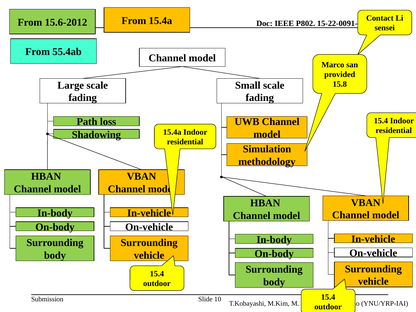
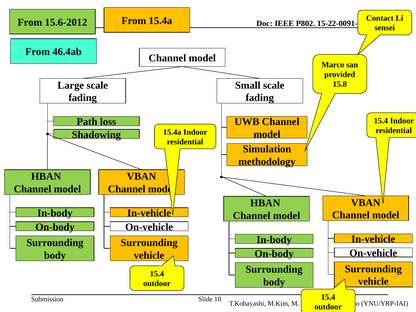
55.4ab: 55.4ab -> 46.4ab
